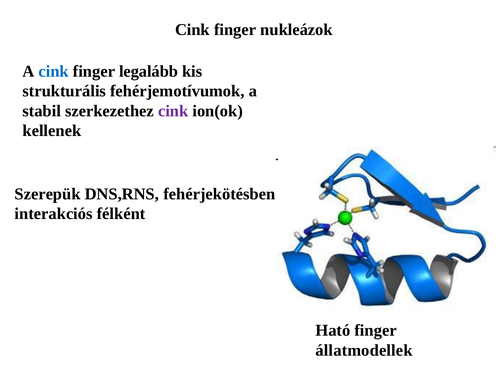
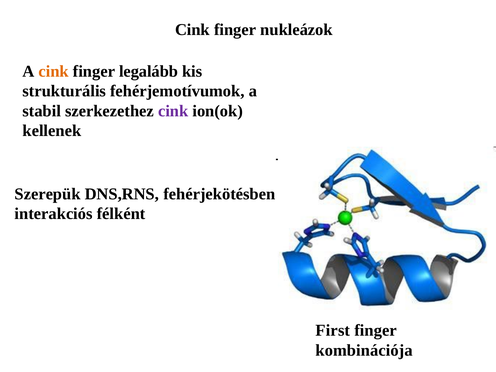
cink at (54, 71) colour: blue -> orange
Ható: Ható -> First
állatmodellek: állatmodellek -> kombinációja
